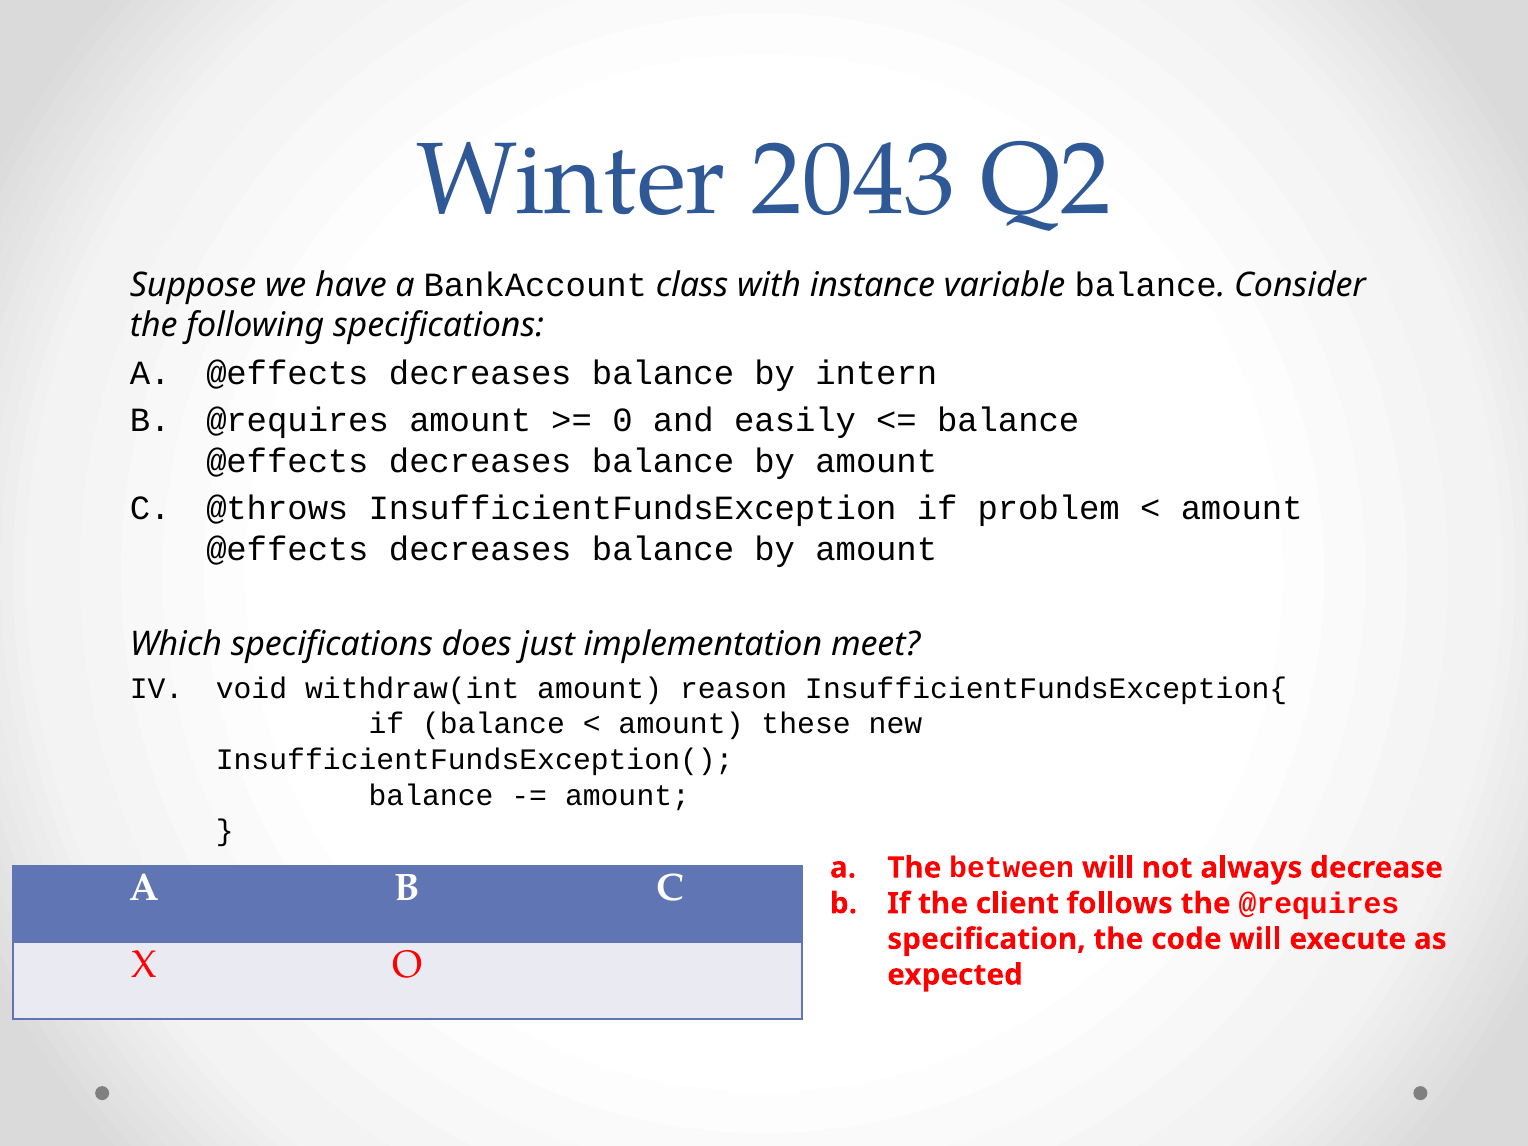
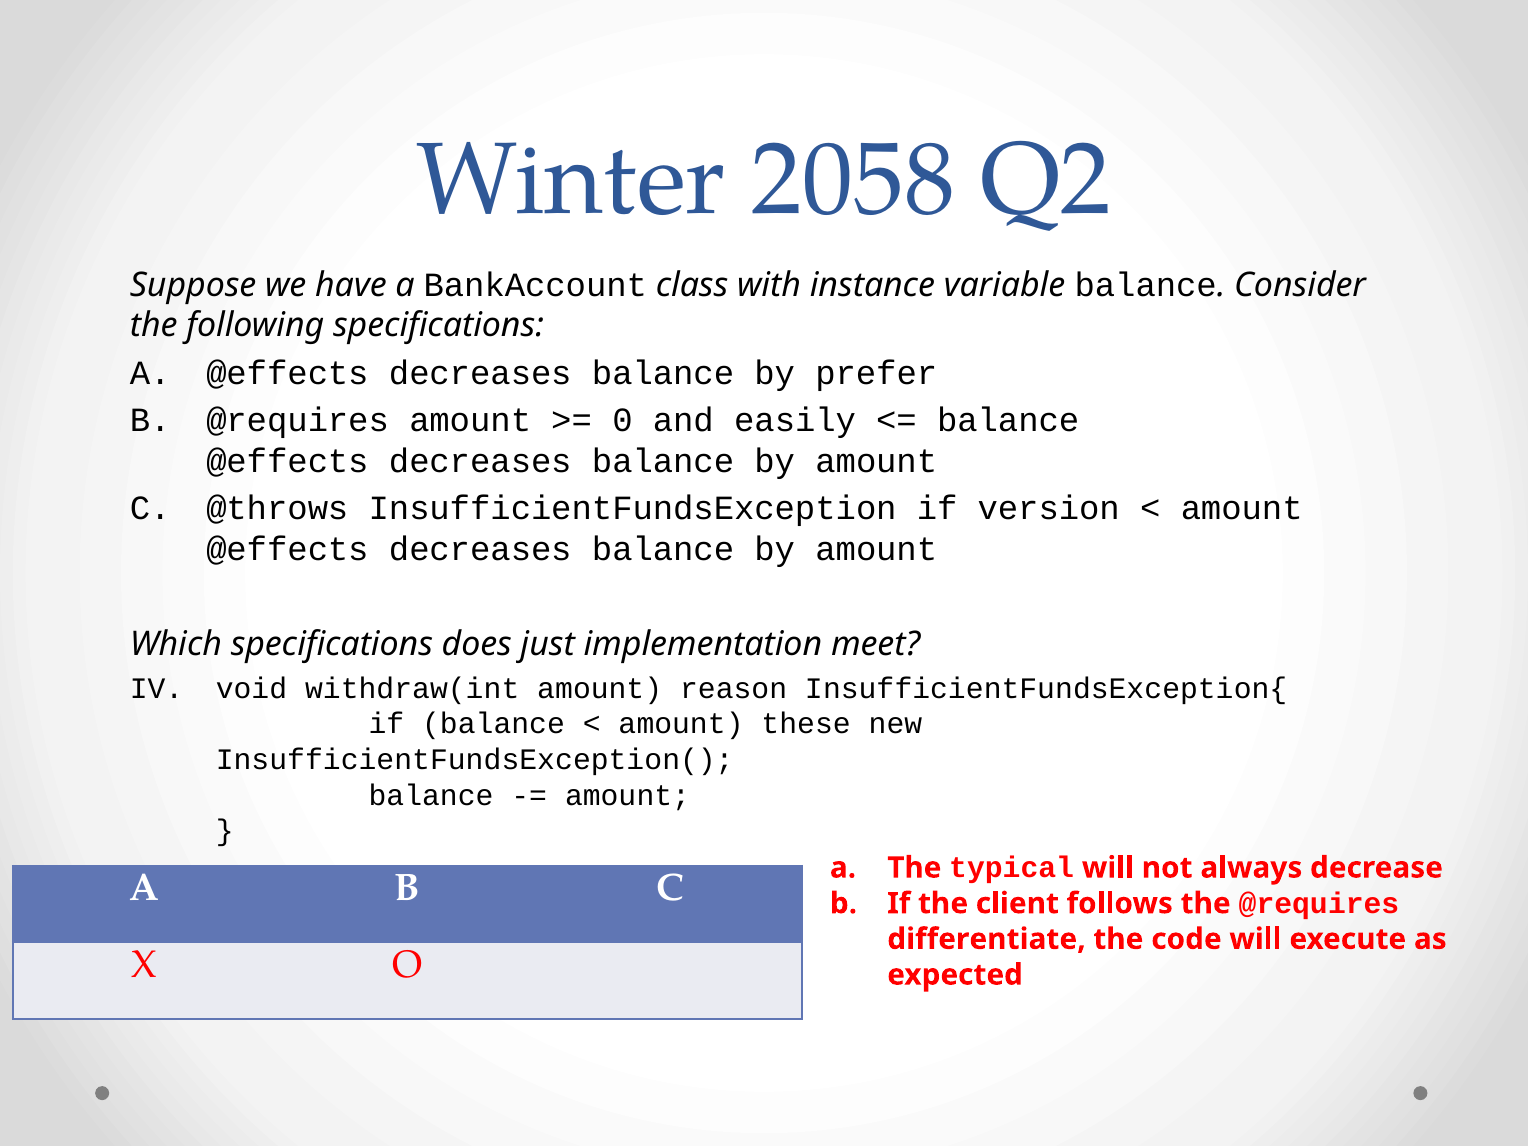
2043: 2043 -> 2058
intern: intern -> prefer
problem: problem -> version
between: between -> typical
specification: specification -> differentiate
